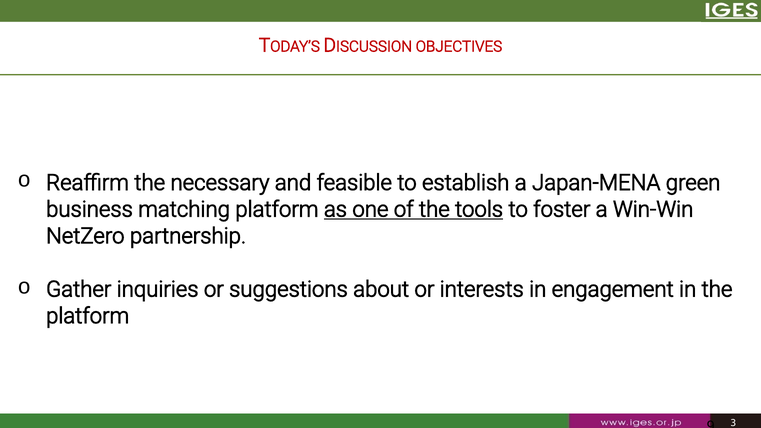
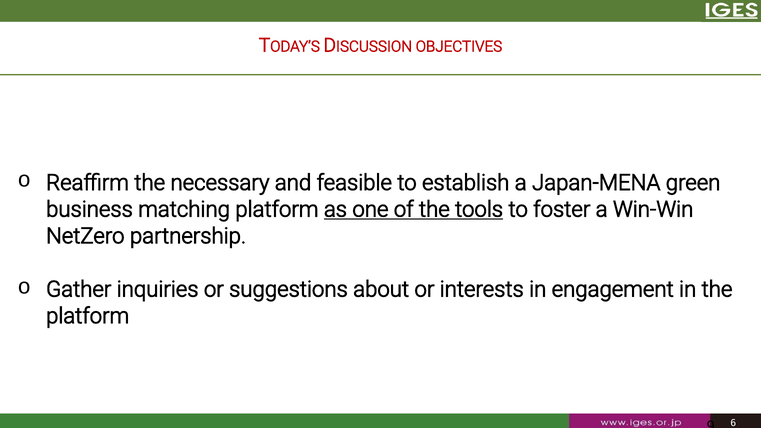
3: 3 -> 6
